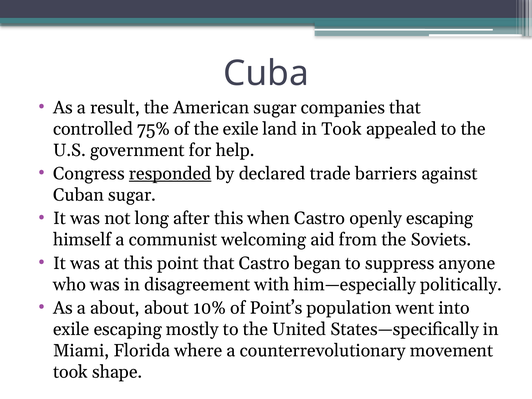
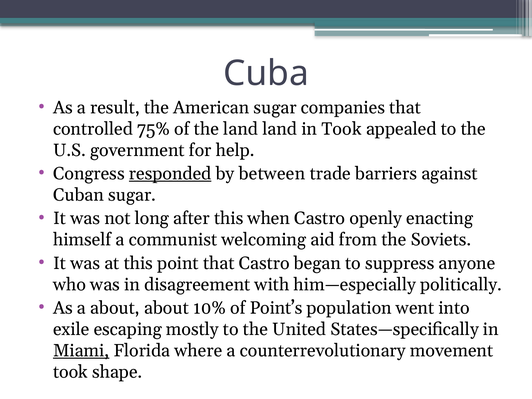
the exile: exile -> land
declared: declared -> between
openly escaping: escaping -> enacting
Miami underline: none -> present
